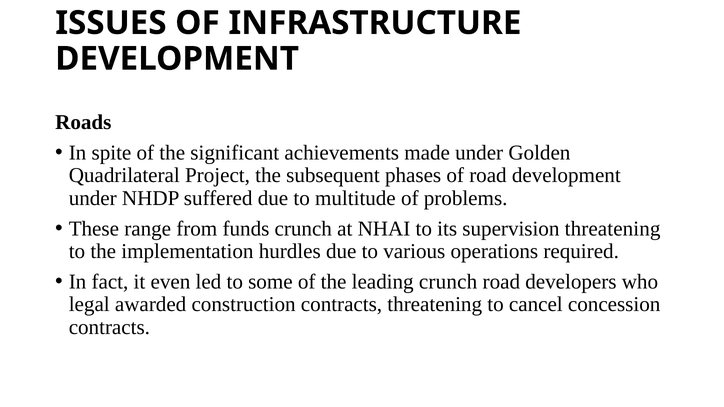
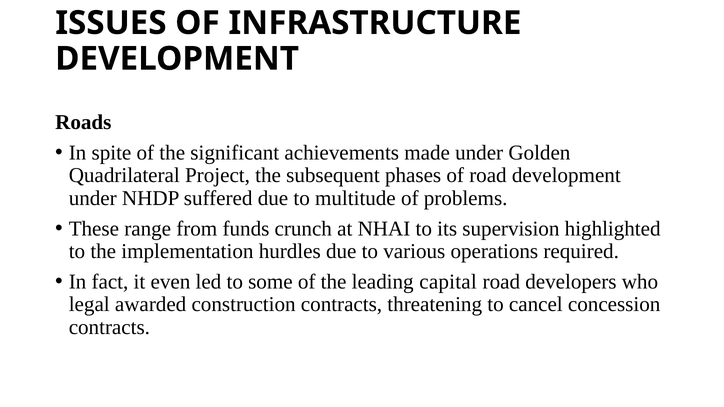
supervision threatening: threatening -> highlighted
leading crunch: crunch -> capital
